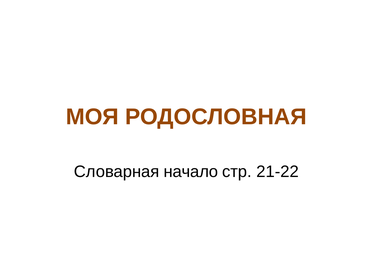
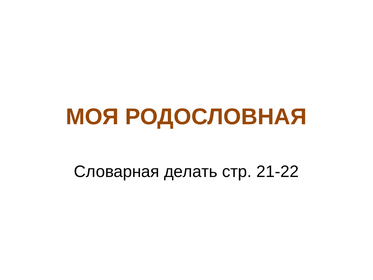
начало: начало -> делать
